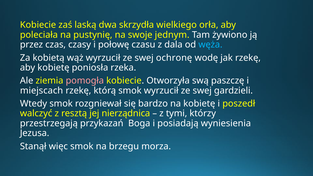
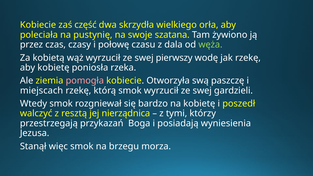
laską: laską -> część
jednym: jednym -> szatana
węża colour: light blue -> light green
ochronę: ochronę -> pierwszy
